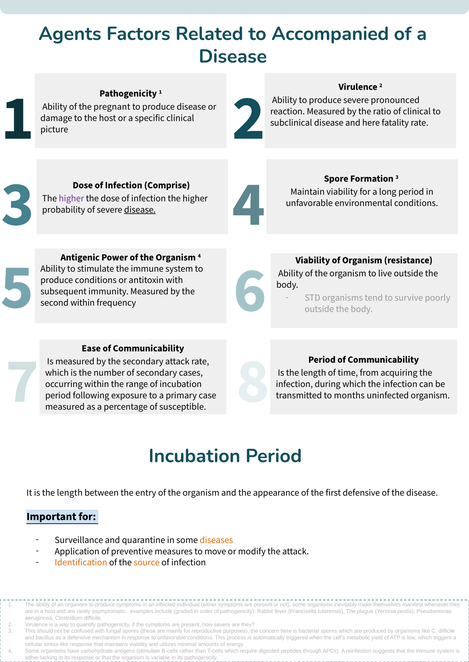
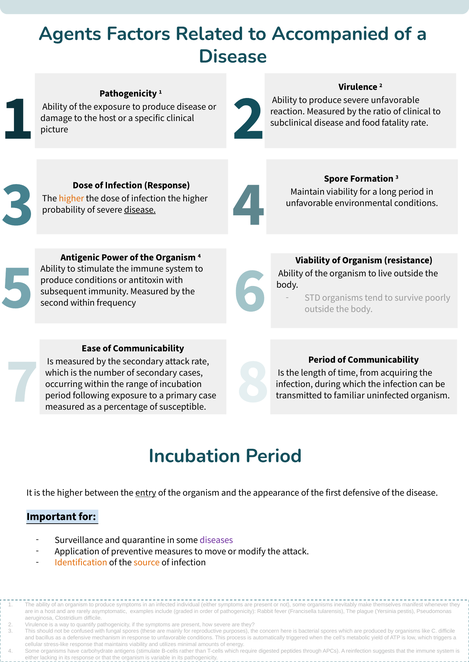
severe pronounced: pronounced -> unfavorable
the pregnant: pregnant -> exposure
and here: here -> food
Infection Comprise: Comprise -> Response
higher at (71, 198) colour: purple -> orange
months: months -> familiar
It is the length: length -> higher
entry underline: none -> present
diseases colour: orange -> purple
